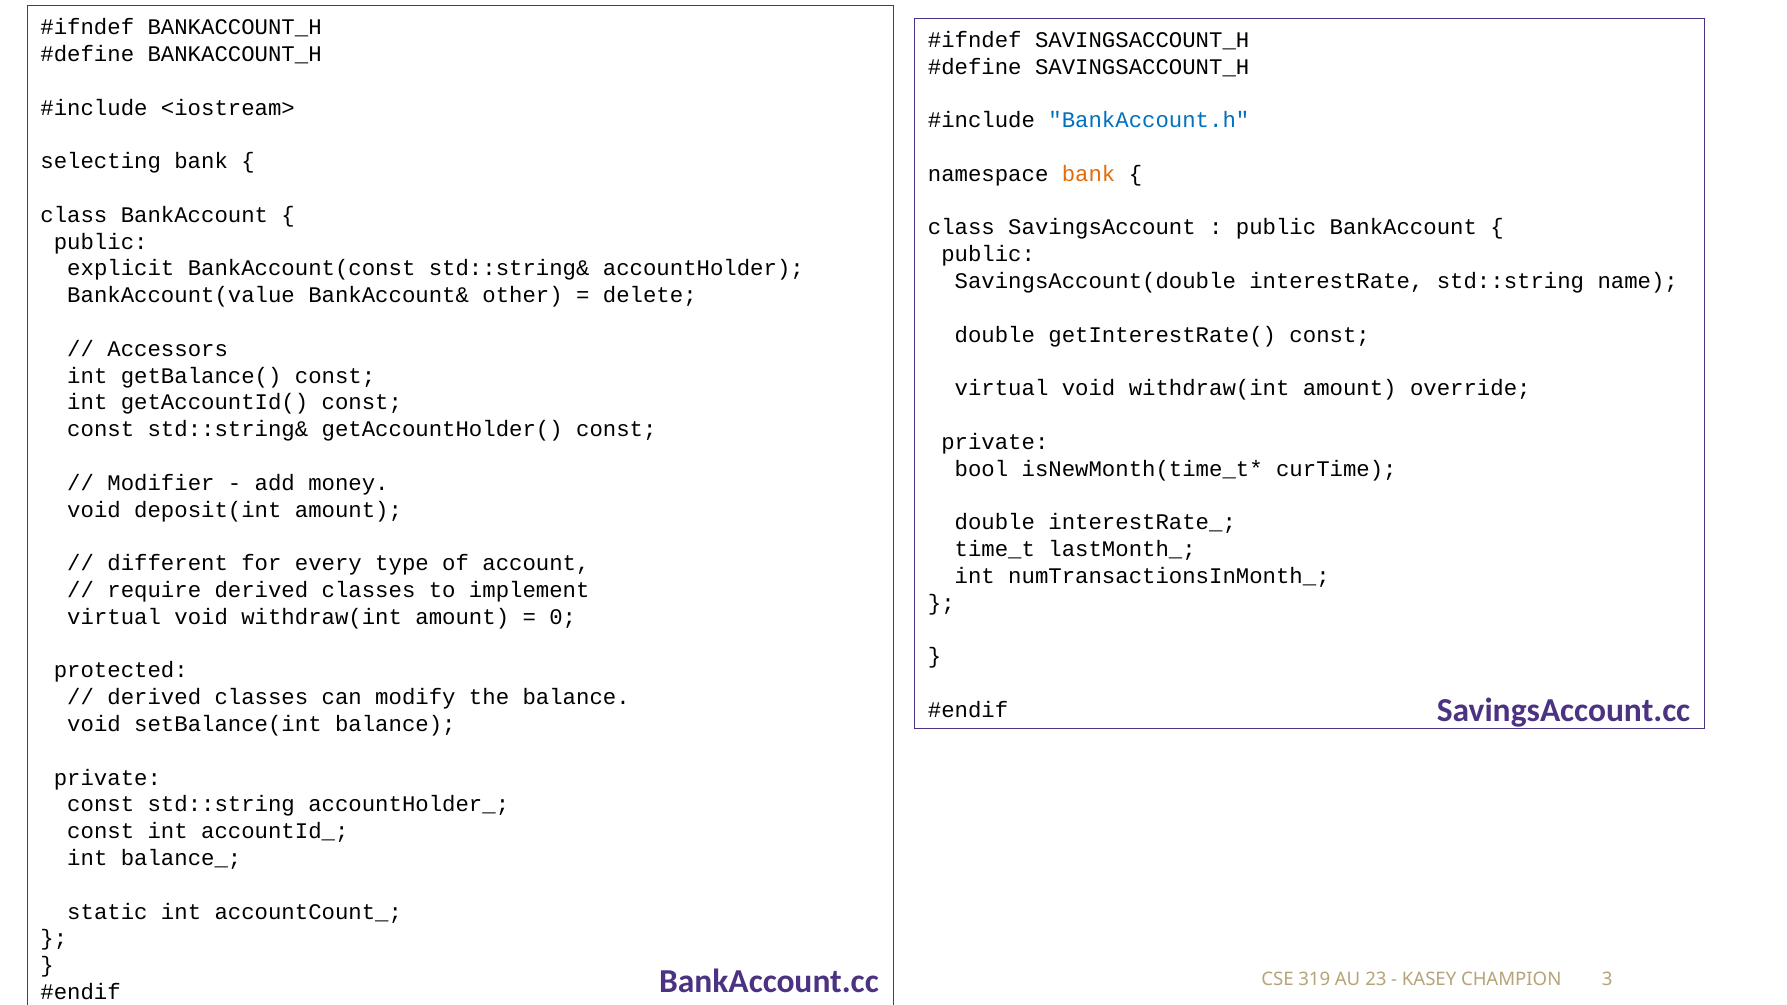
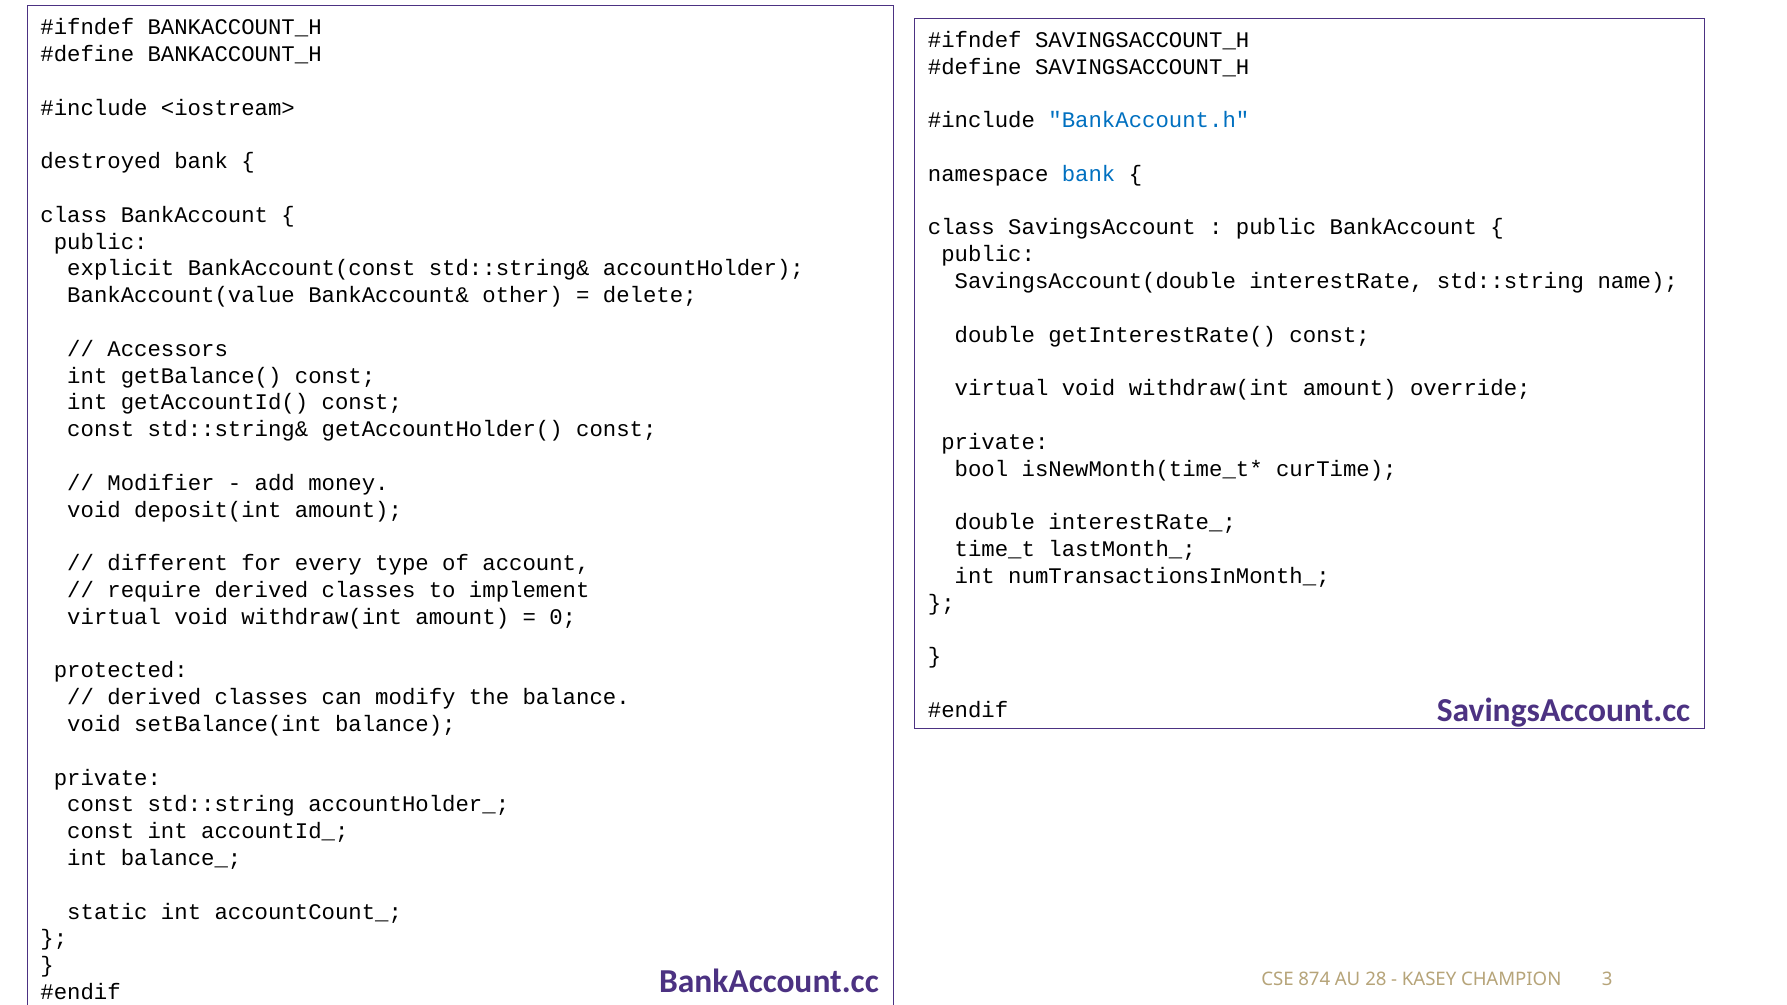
selecting: selecting -> destroyed
bank at (1089, 174) colour: orange -> blue
319: 319 -> 874
23: 23 -> 28
